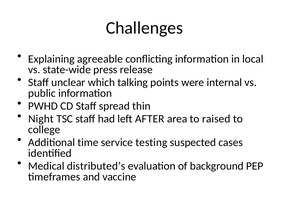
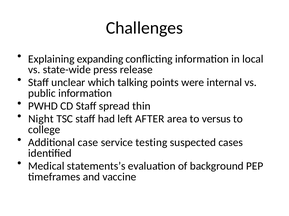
agreeable: agreeable -> expanding
raised: raised -> versus
time: time -> case
distributed’s: distributed’s -> statements’s
